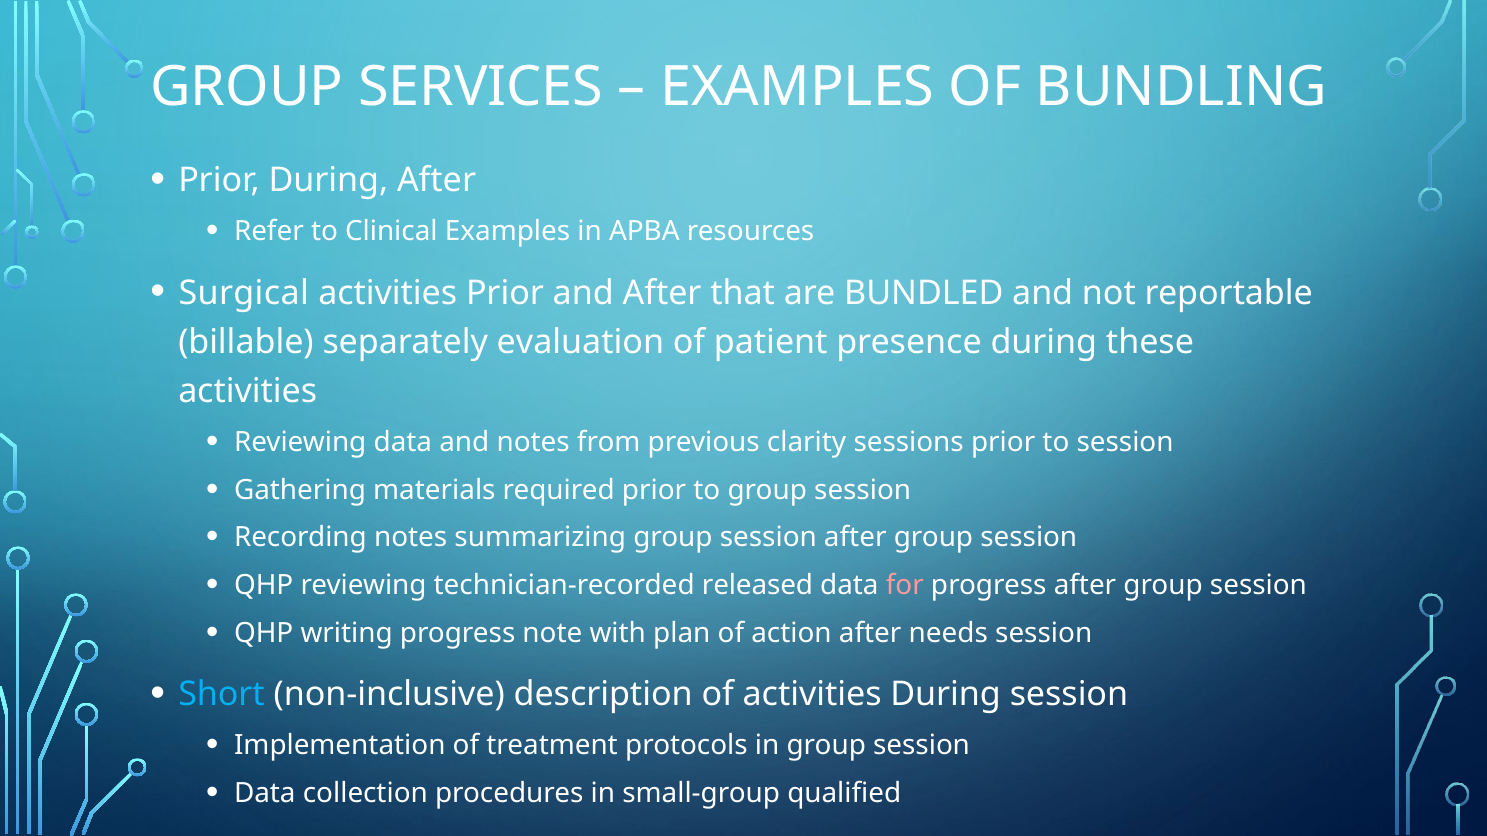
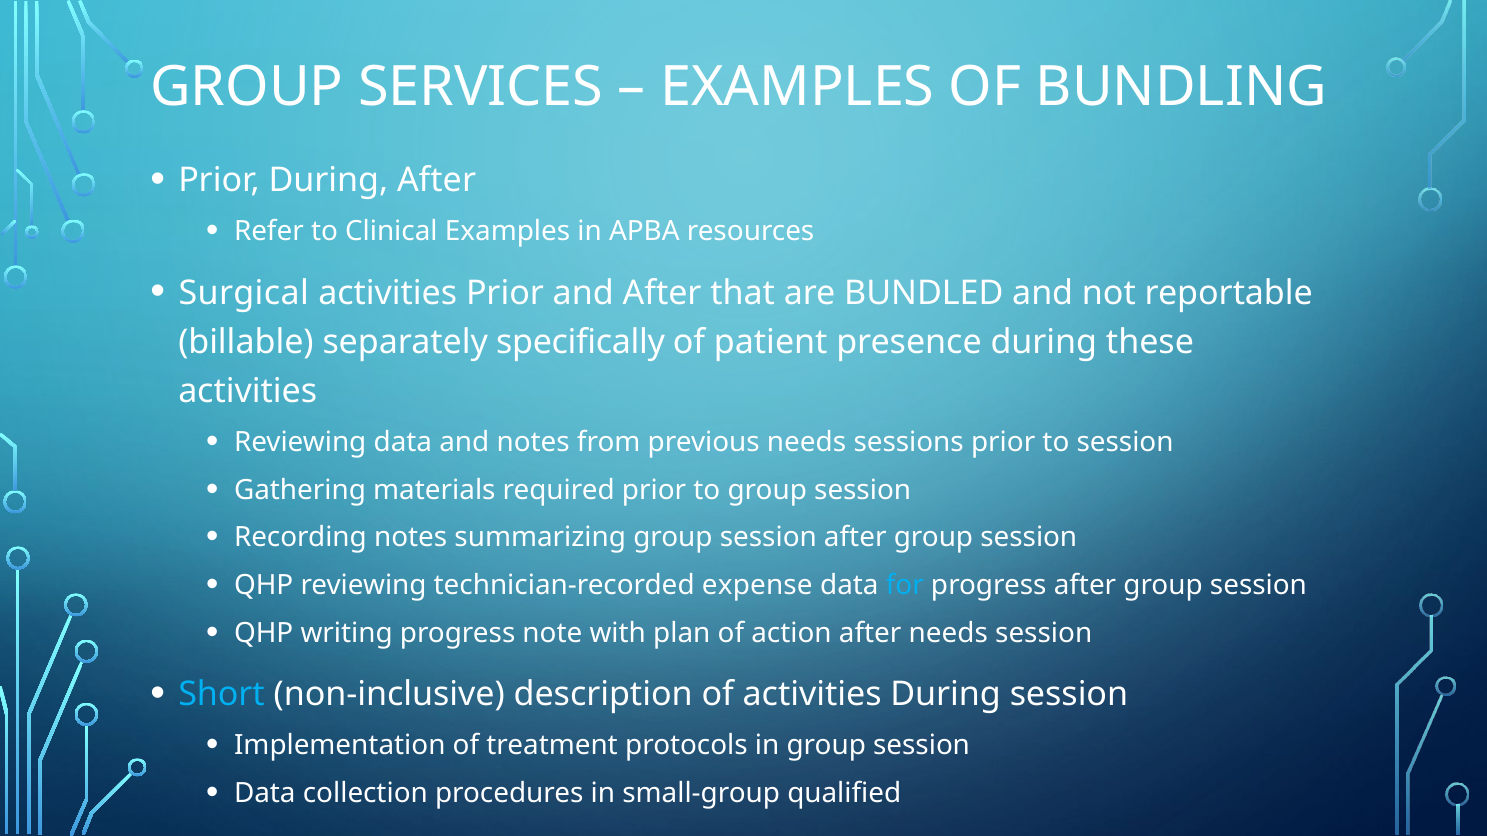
evaluation: evaluation -> specifically
previous clarity: clarity -> needs
released: released -> expense
for colour: pink -> light blue
